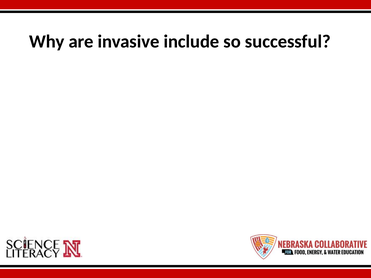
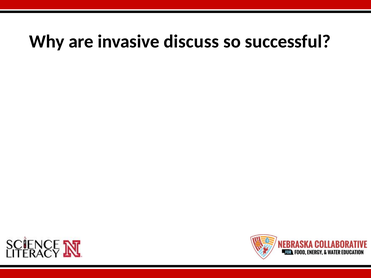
include: include -> discuss
